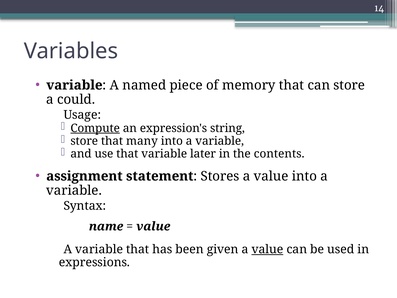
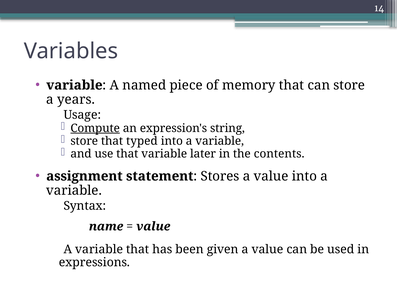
could: could -> years
many: many -> typed
value at (267, 249) underline: present -> none
